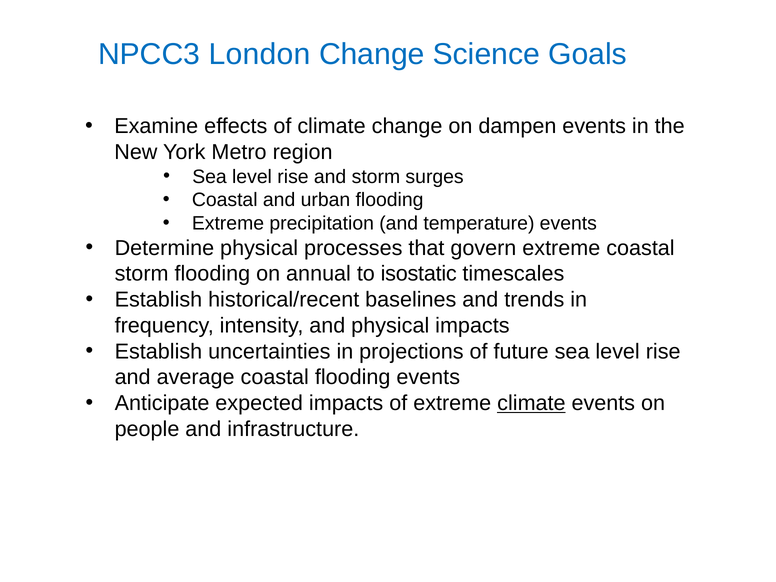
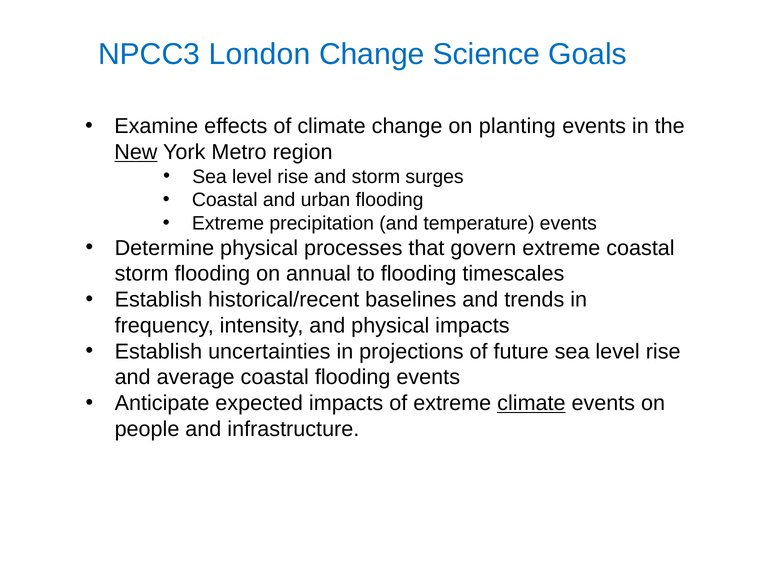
dampen: dampen -> planting
New underline: none -> present
to isostatic: isostatic -> flooding
